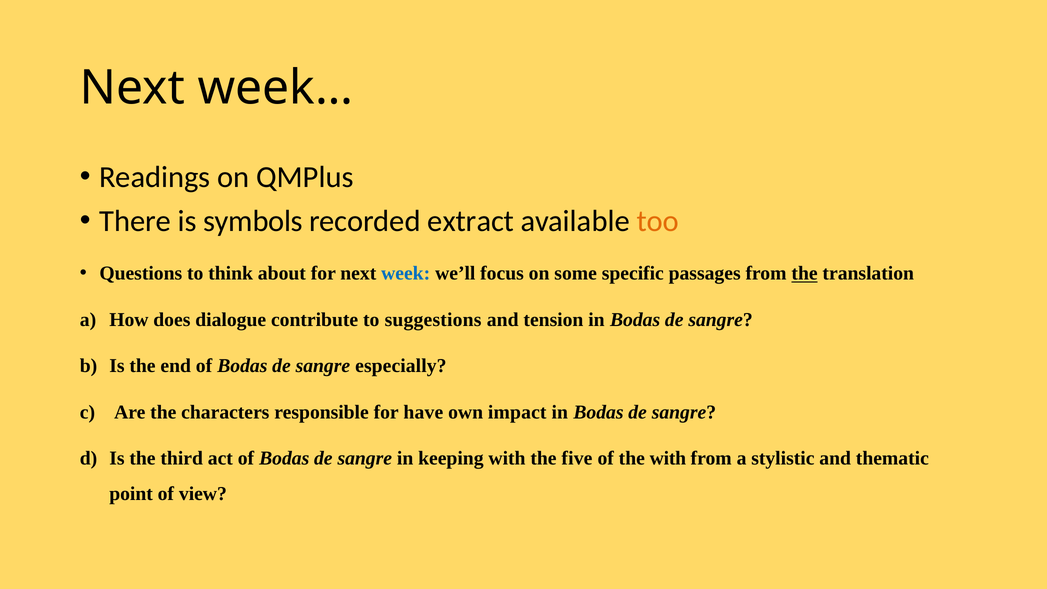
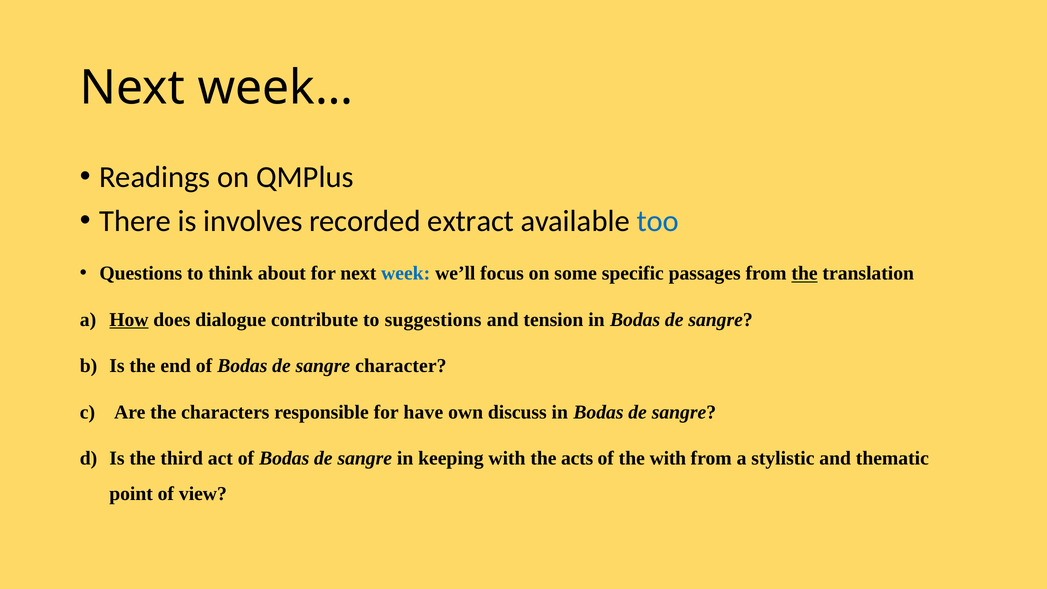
symbols: symbols -> involves
too colour: orange -> blue
How underline: none -> present
especially: especially -> character
impact: impact -> discuss
five: five -> acts
